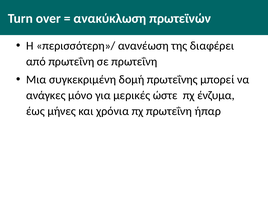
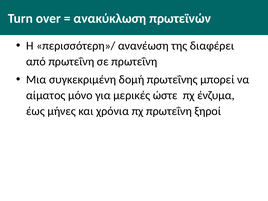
ανάγκες: ανάγκες -> αίματος
ήπαρ: ήπαρ -> ξηροί
